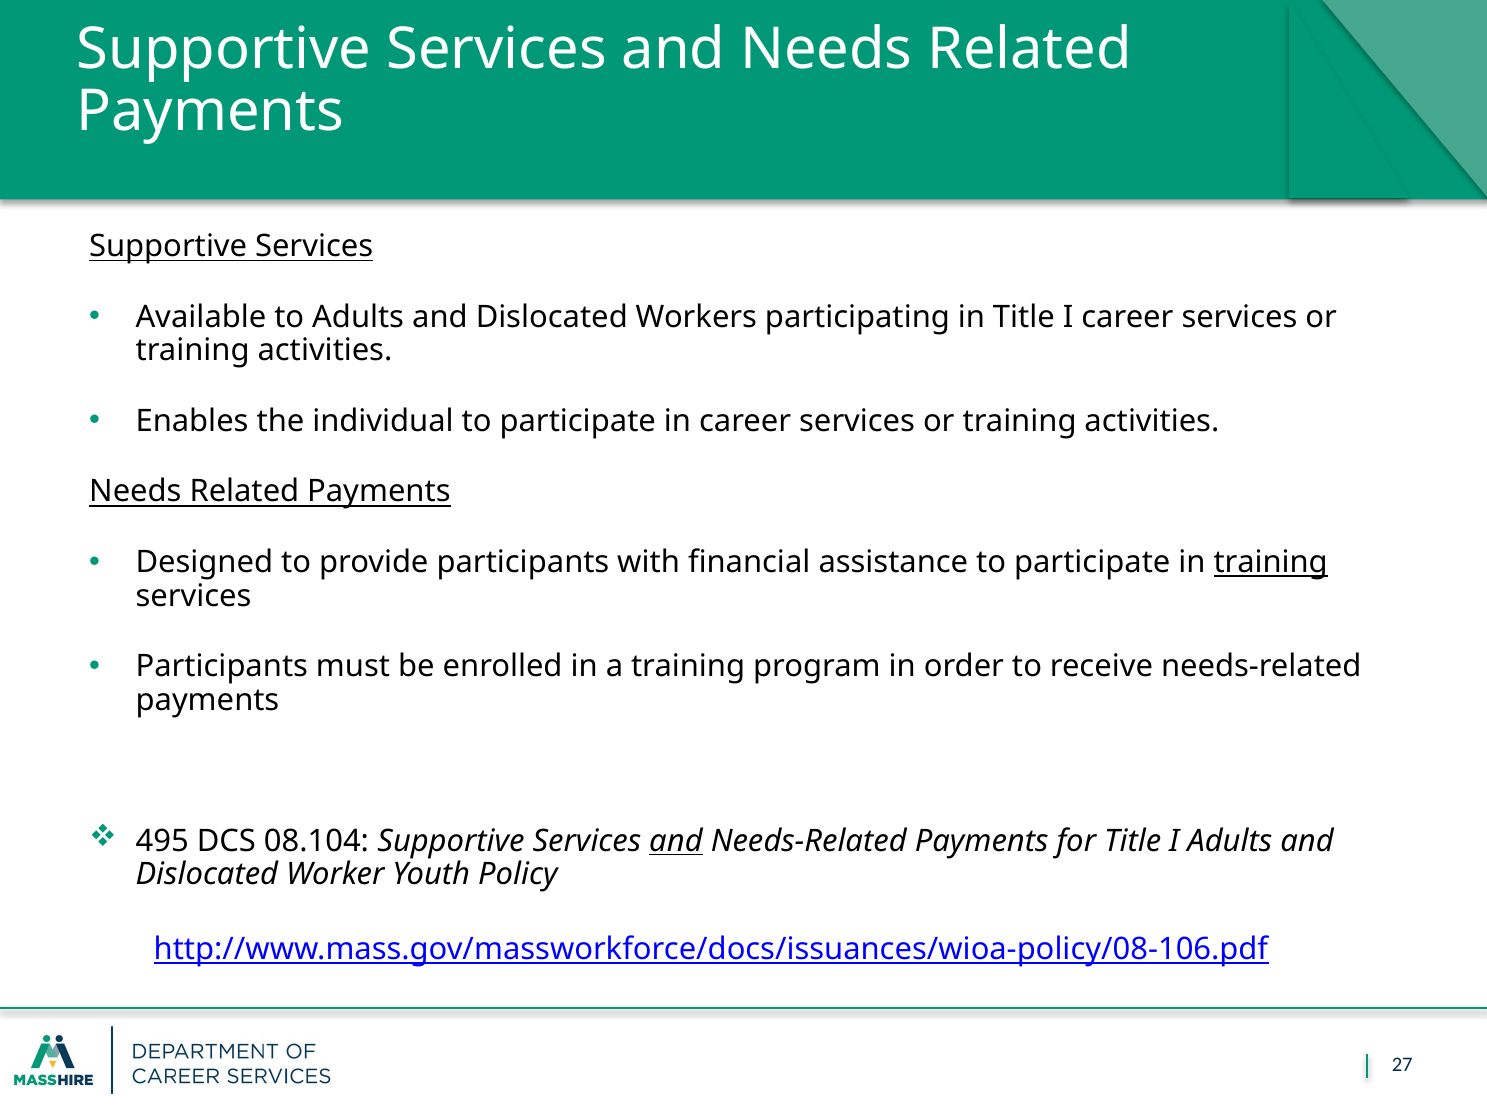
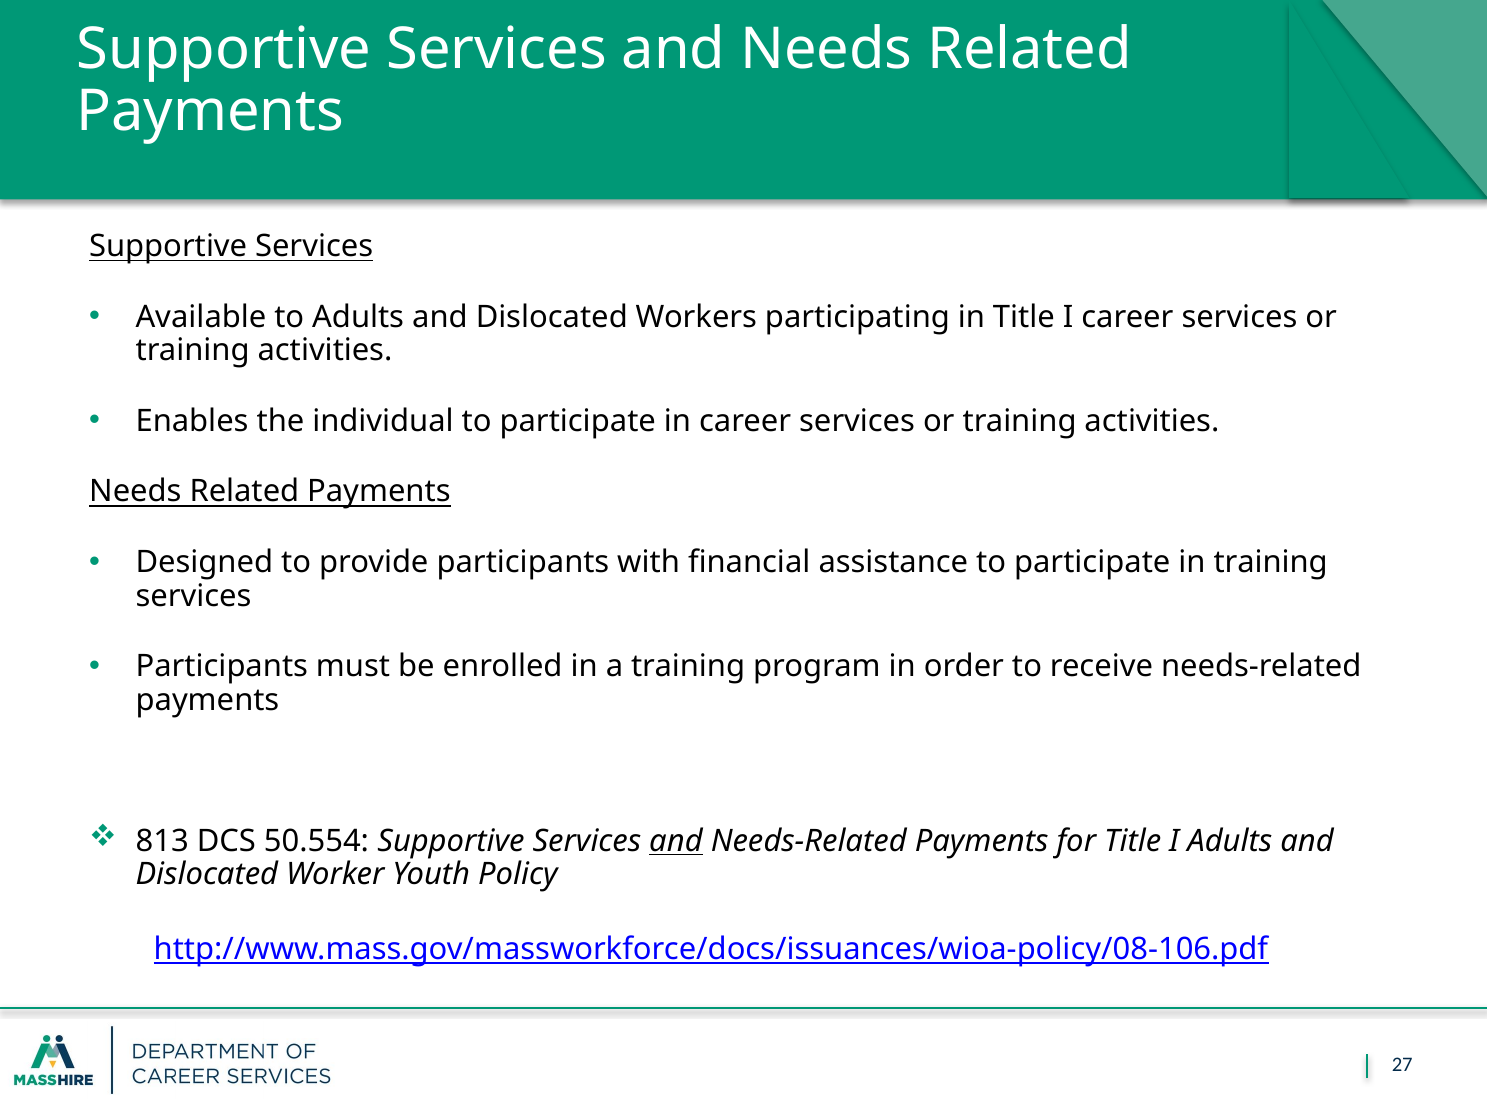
training at (1271, 562) underline: present -> none
495: 495 -> 813
08.104: 08.104 -> 50.554
